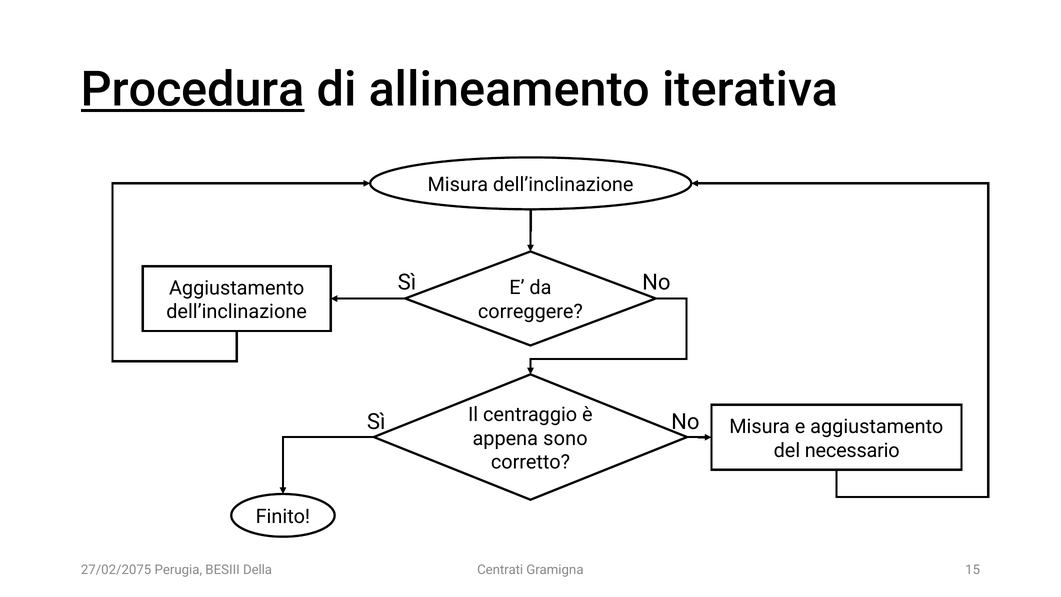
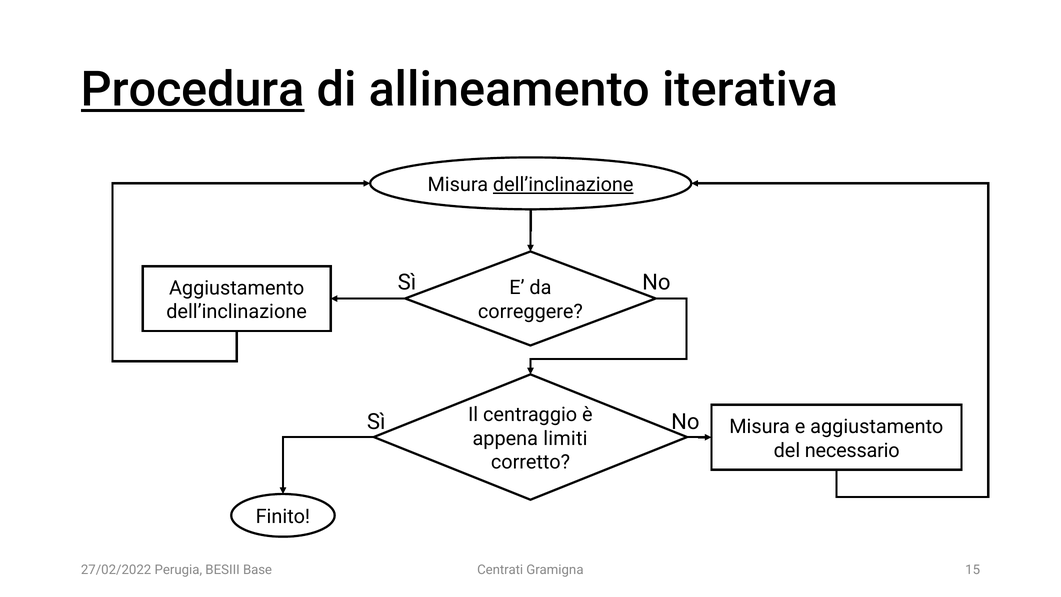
dell’inclinazione at (563, 185) underline: none -> present
sono: sono -> limiti
27/02/2075: 27/02/2075 -> 27/02/2022
Della: Della -> Base
